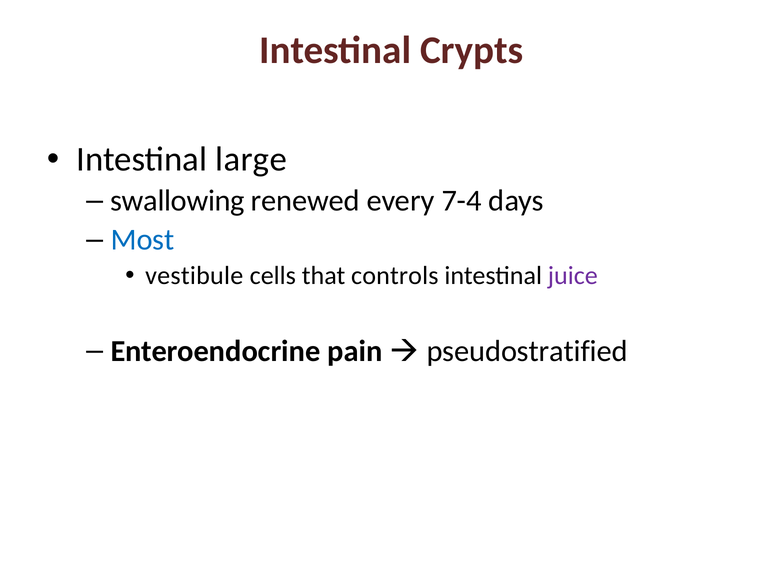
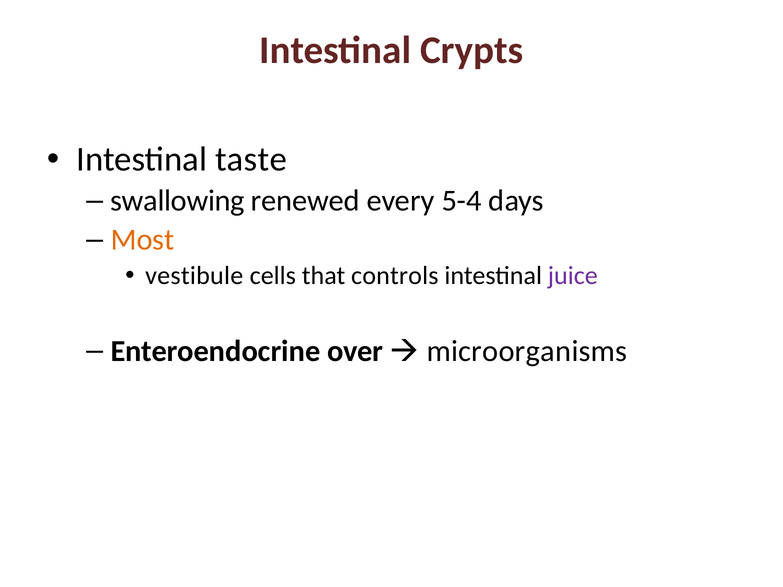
large: large -> taste
7-4: 7-4 -> 5-4
Most colour: blue -> orange
pain: pain -> over
pseudostratified: pseudostratified -> microorganisms
